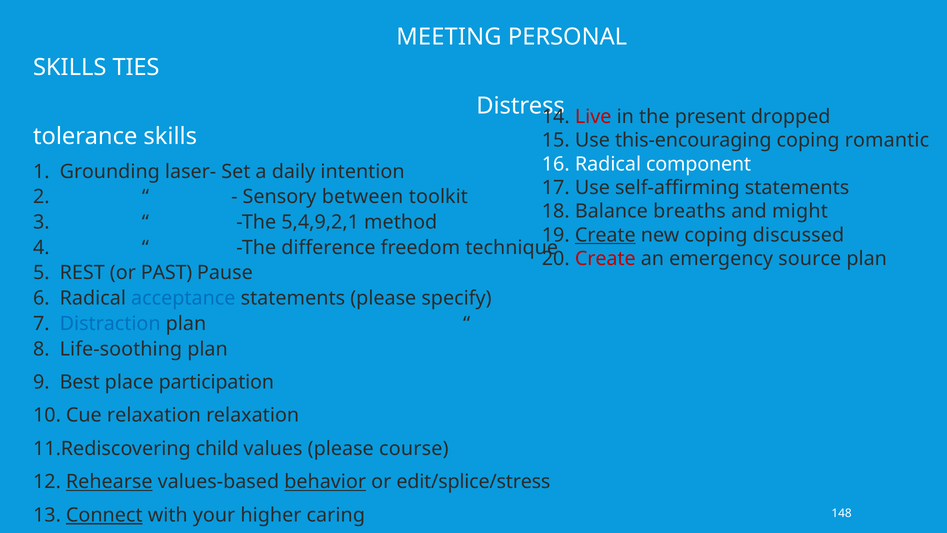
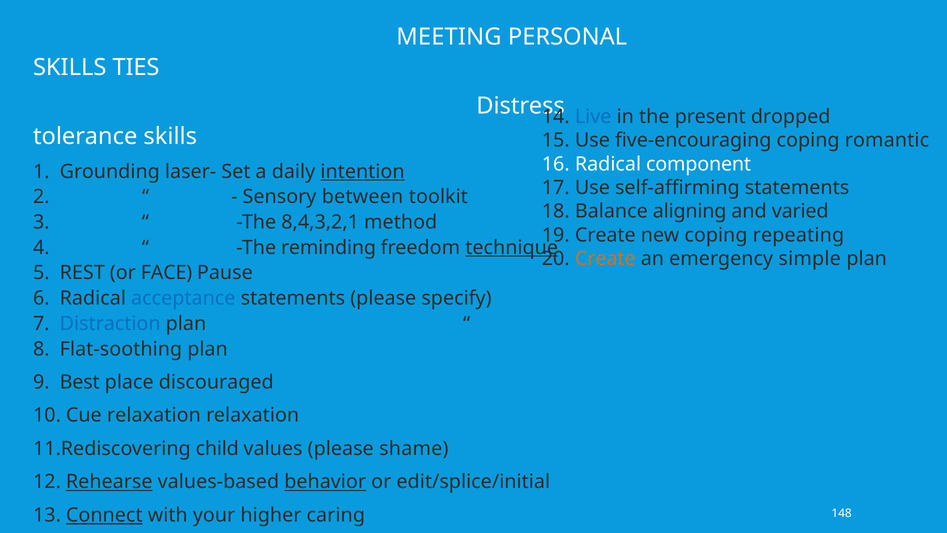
Live colour: red -> blue
this-encouraging: this-encouraging -> five-encouraging
intention underline: none -> present
breaths: breaths -> aligning
might: might -> varied
5,4,9,2,1: 5,4,9,2,1 -> 8,4,3,2,1
Create at (605, 235) underline: present -> none
discussed: discussed -> repeating
difference: difference -> reminding
technique underline: none -> present
Create at (605, 259) colour: red -> orange
source: source -> simple
PAST: PAST -> FACE
Life-soothing: Life-soothing -> Flat-soothing
participation: participation -> discouraged
course: course -> shame
edit/splice/stress: edit/splice/stress -> edit/splice/initial
